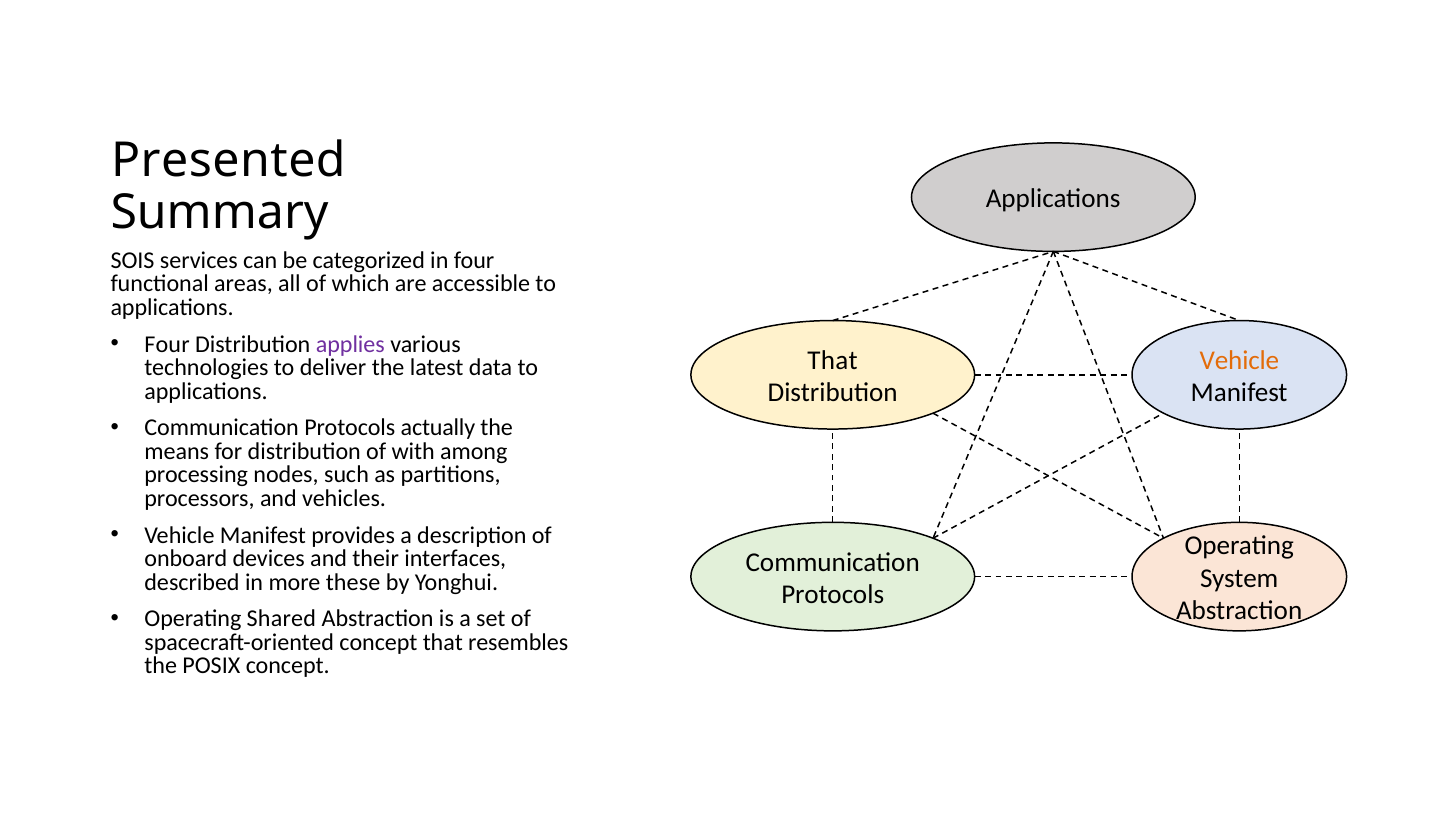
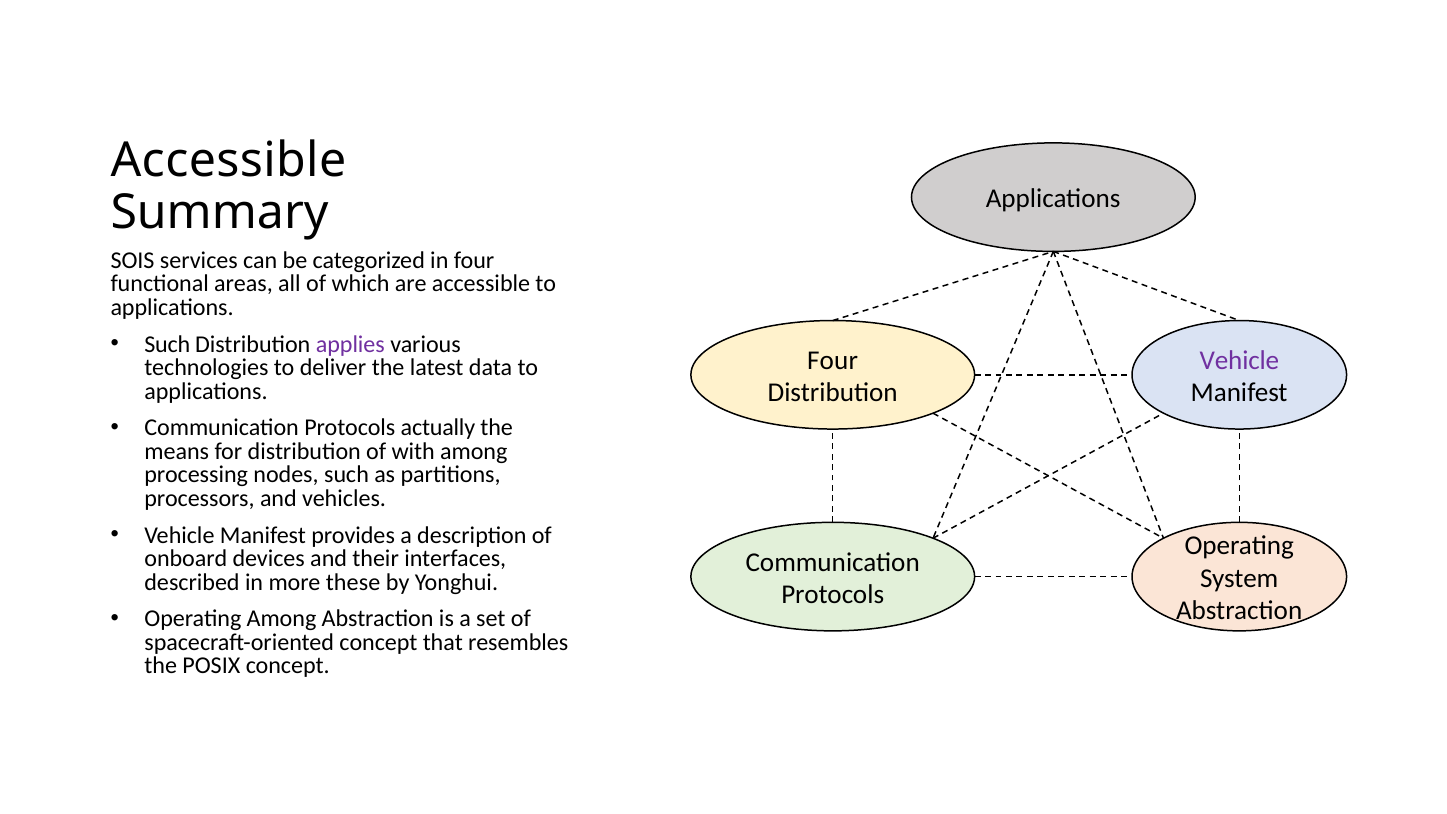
Presented at (228, 160): Presented -> Accessible
Four at (167, 344): Four -> Such
That at (833, 360): That -> Four
Vehicle at (1239, 360) colour: orange -> purple
Operating Shared: Shared -> Among
